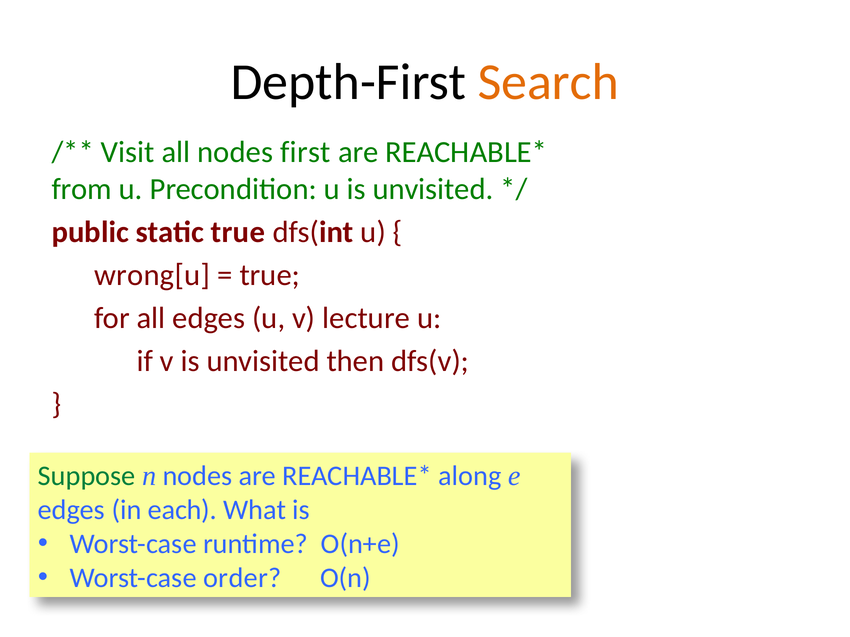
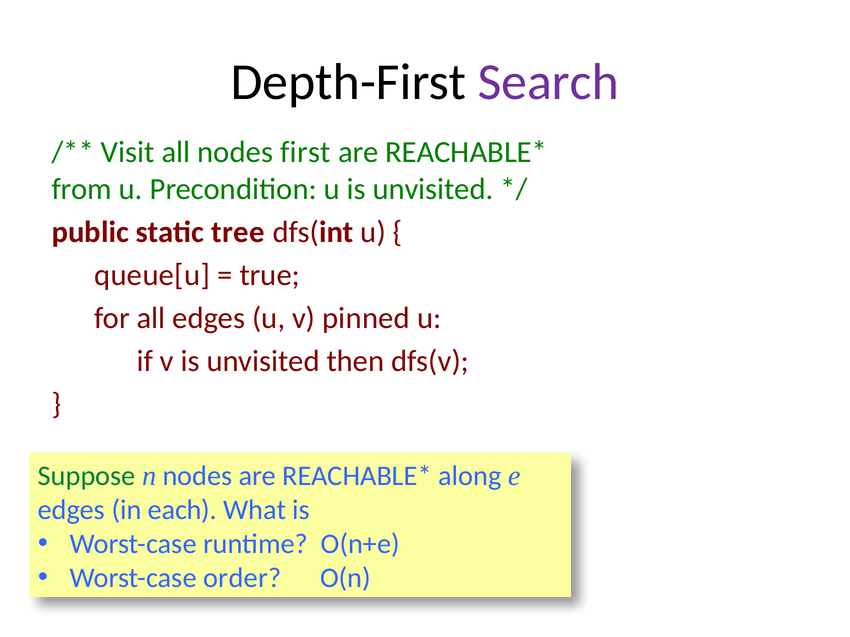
Search colour: orange -> purple
static true: true -> tree
wrong[u: wrong[u -> queue[u
lecture: lecture -> pinned
